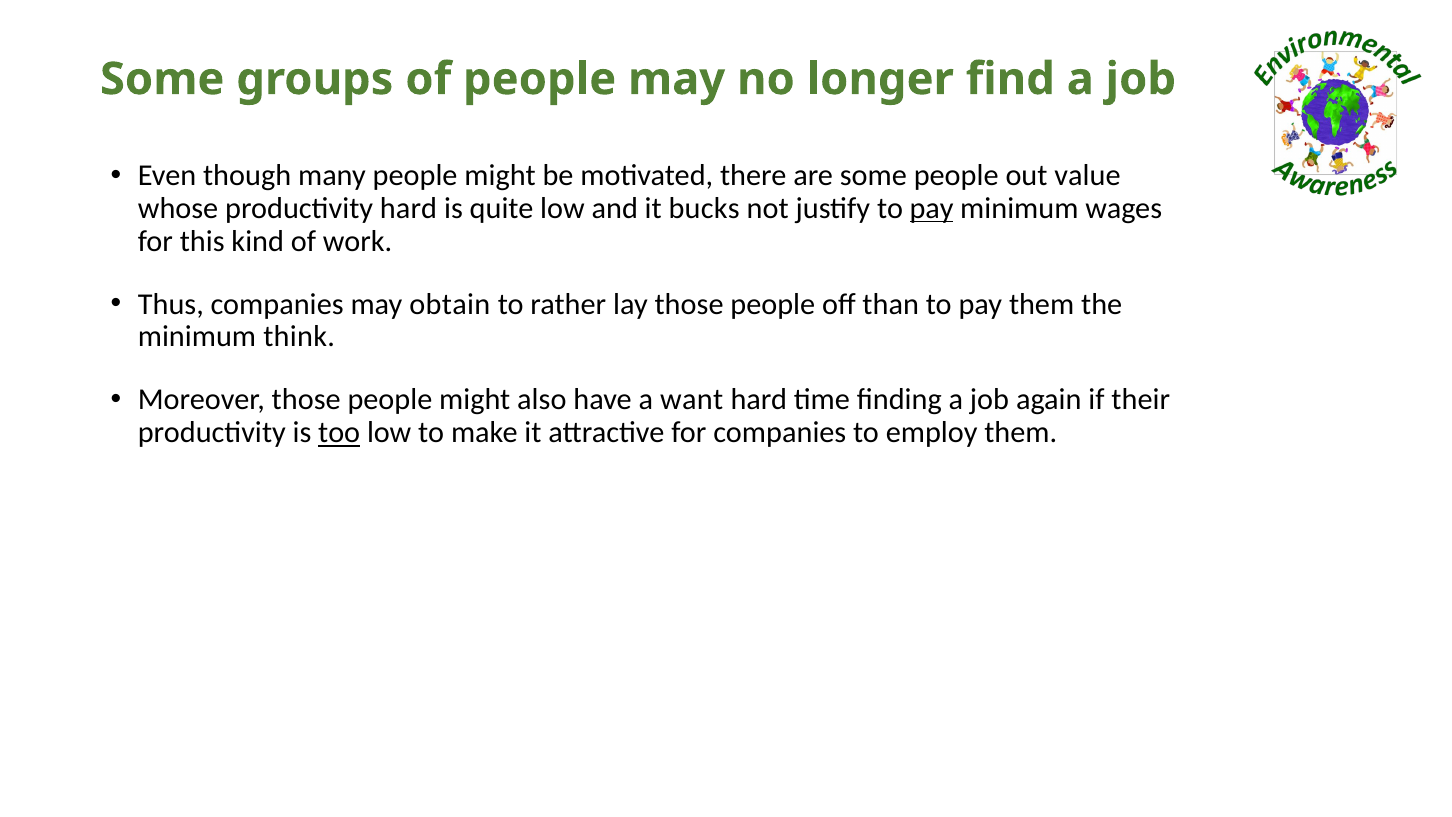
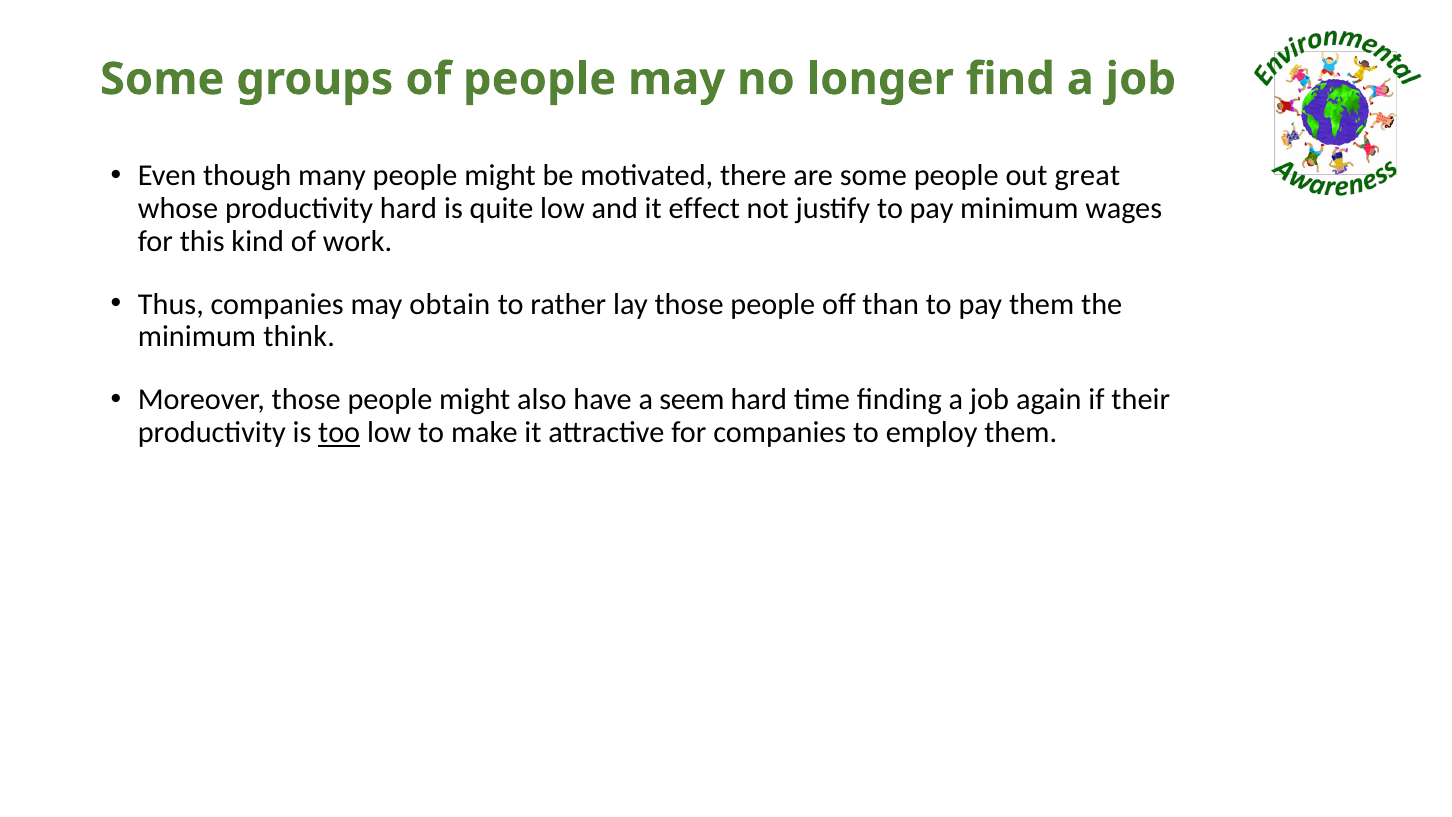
value: value -> great
bucks: bucks -> effect
pay at (932, 208) underline: present -> none
want: want -> seem
